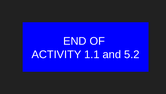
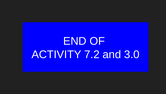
1.1: 1.1 -> 7.2
5.2: 5.2 -> 3.0
